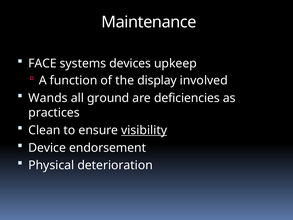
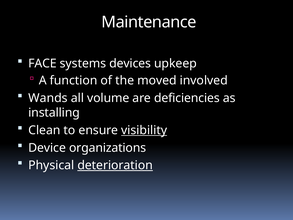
display: display -> moved
ground: ground -> volume
practices: practices -> installing
endorsement: endorsement -> organizations
deterioration underline: none -> present
